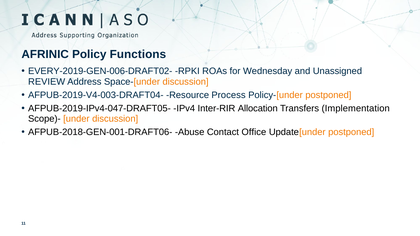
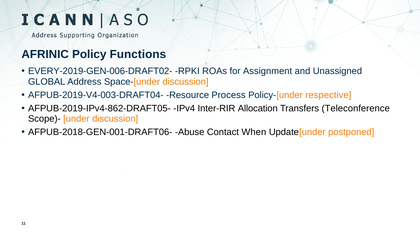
Wednesday: Wednesday -> Assignment
REVIEW: REVIEW -> GLOBAL
Policy-[under postponed: postponed -> respective
AFPUB-2019-IPv4-047-DRAFT05-: AFPUB-2019-IPv4-047-DRAFT05- -> AFPUB-2019-IPv4-862-DRAFT05-
Implementation: Implementation -> Teleconference
Office: Office -> When
